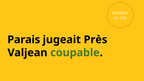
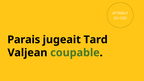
Près: Près -> Tard
